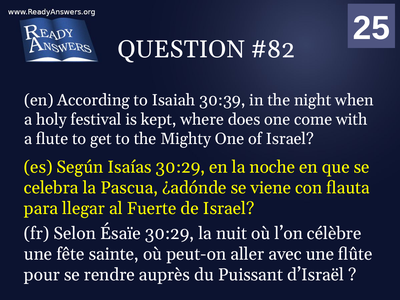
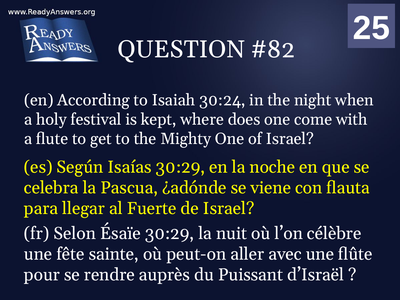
30:39: 30:39 -> 30:24
